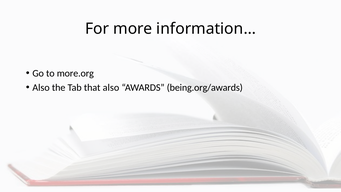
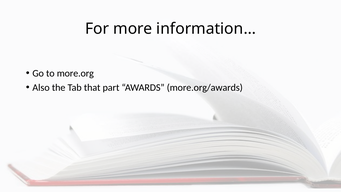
that also: also -> part
being.org/awards: being.org/awards -> more.org/awards
